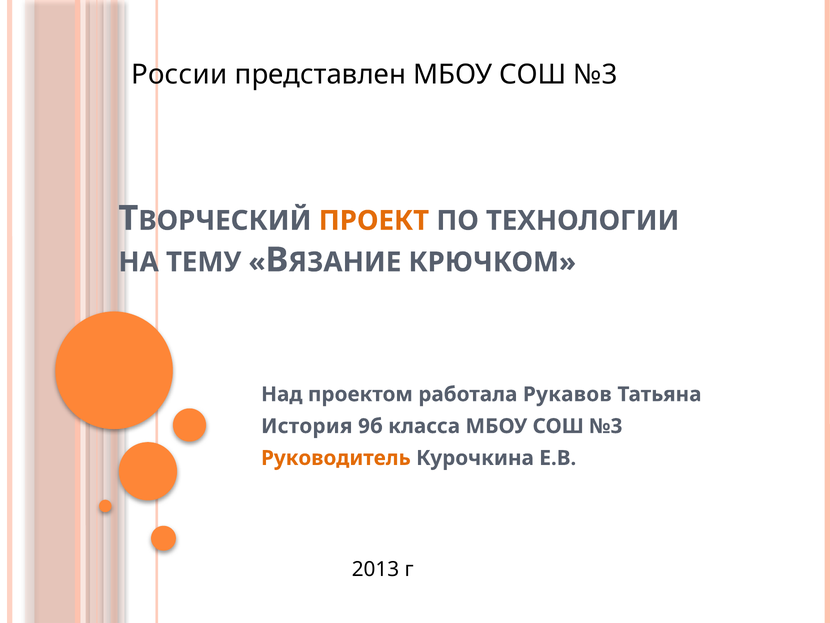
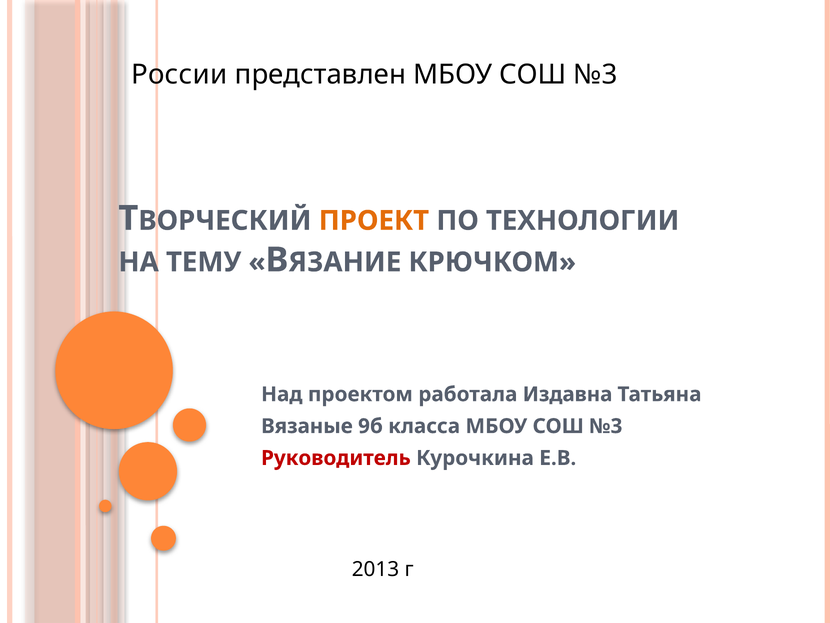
Рукавов: Рукавов -> Издавна
История: История -> Вязаные
Руководитель colour: orange -> red
